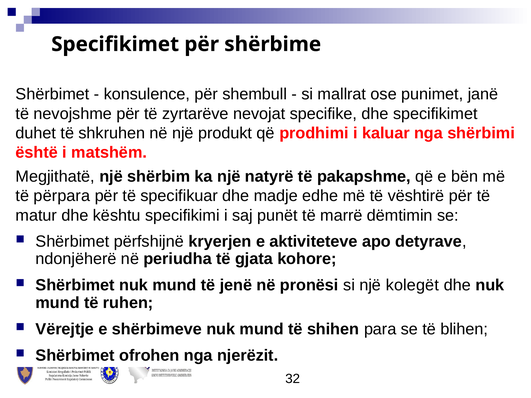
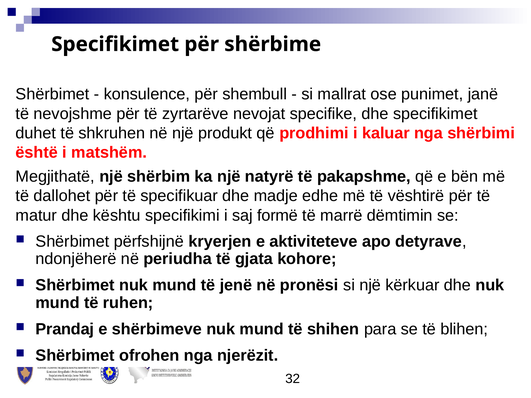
përpara: përpara -> dallohet
punët: punët -> formë
kolegët: kolegët -> kërkuar
Vërejtje: Vërejtje -> Prandaj
